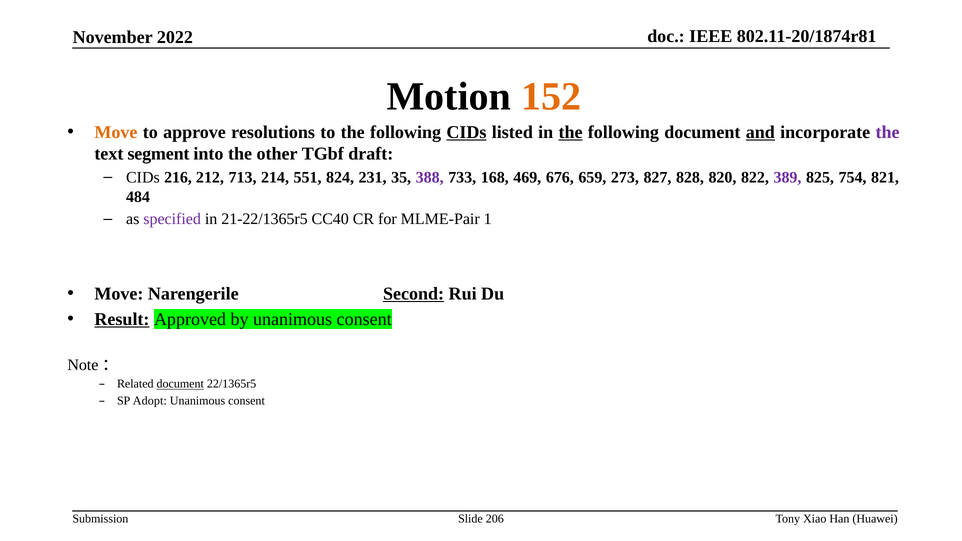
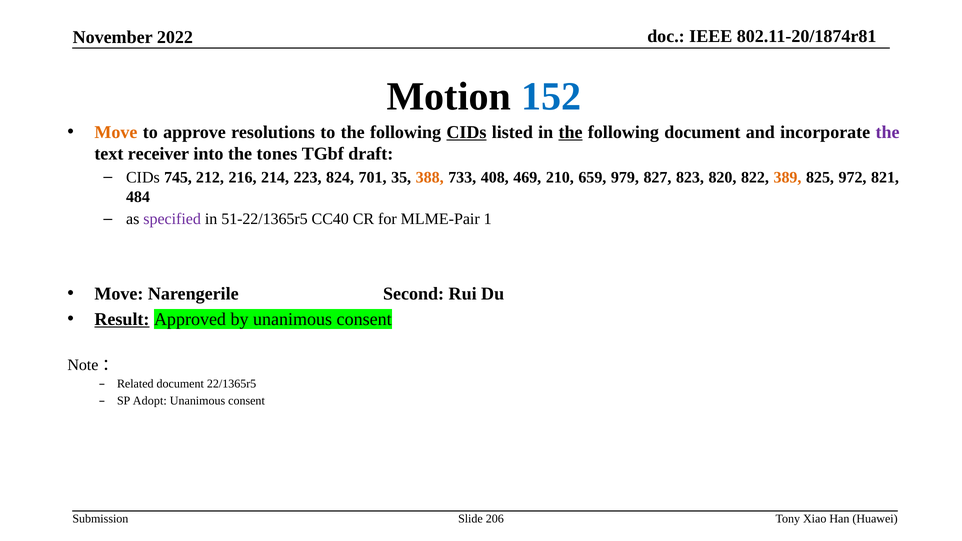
152 colour: orange -> blue
and underline: present -> none
segment: segment -> receiver
other: other -> tones
216: 216 -> 745
713: 713 -> 216
551: 551 -> 223
231: 231 -> 701
388 colour: purple -> orange
168: 168 -> 408
676: 676 -> 210
273: 273 -> 979
828: 828 -> 823
389 colour: purple -> orange
754: 754 -> 972
21-22/1365r5: 21-22/1365r5 -> 51-22/1365r5
Second underline: present -> none
document at (180, 384) underline: present -> none
